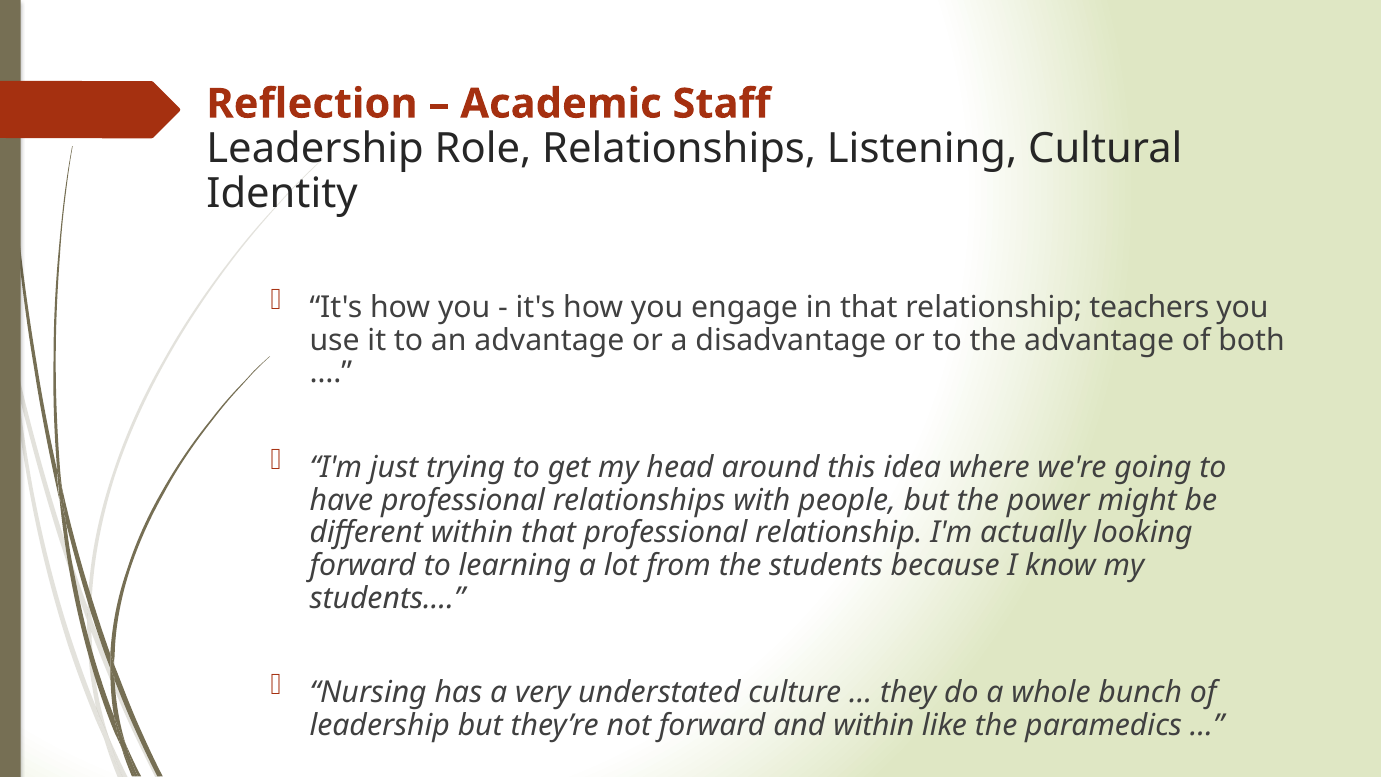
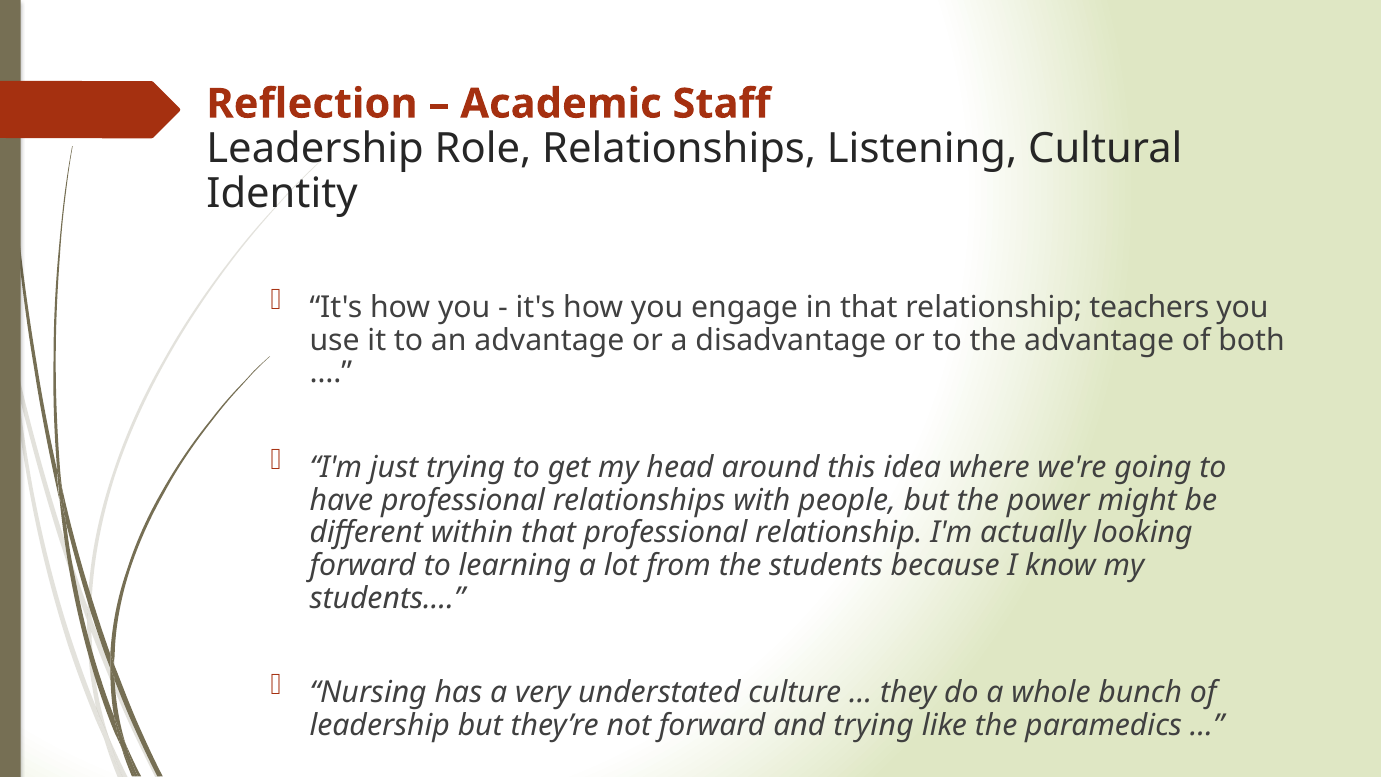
and within: within -> trying
